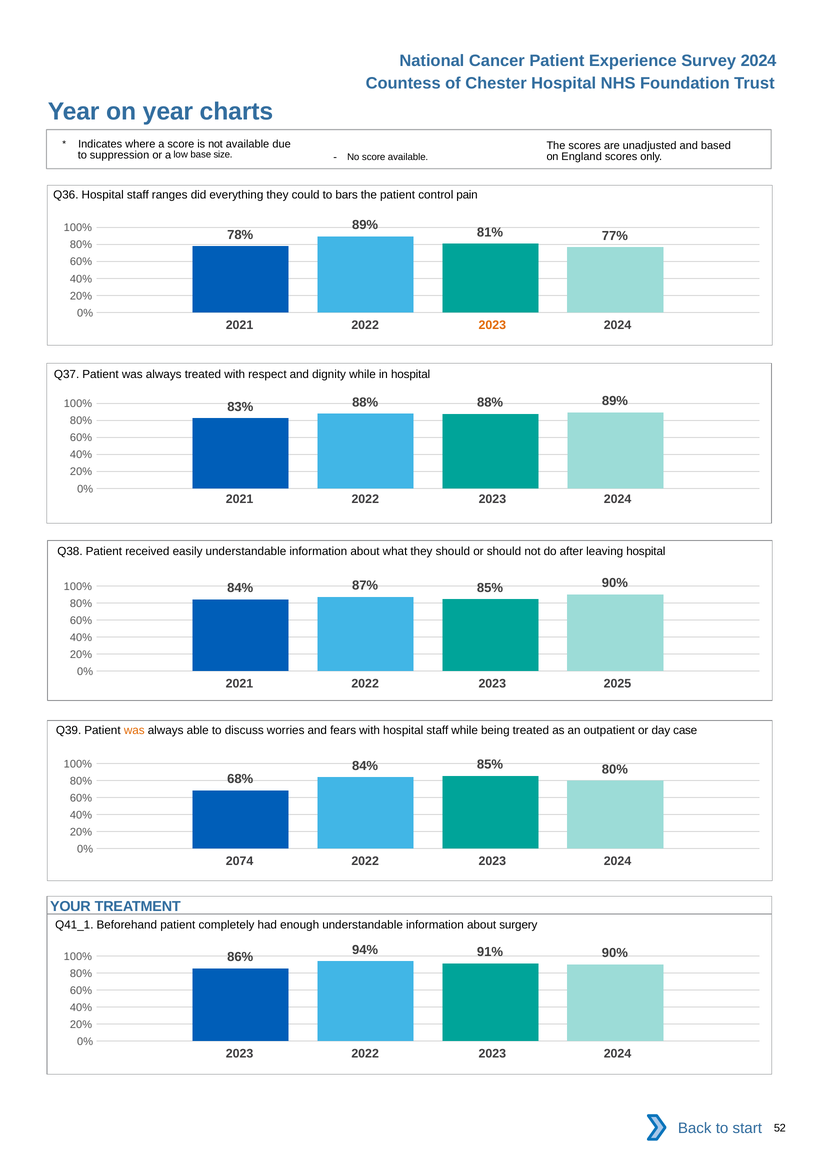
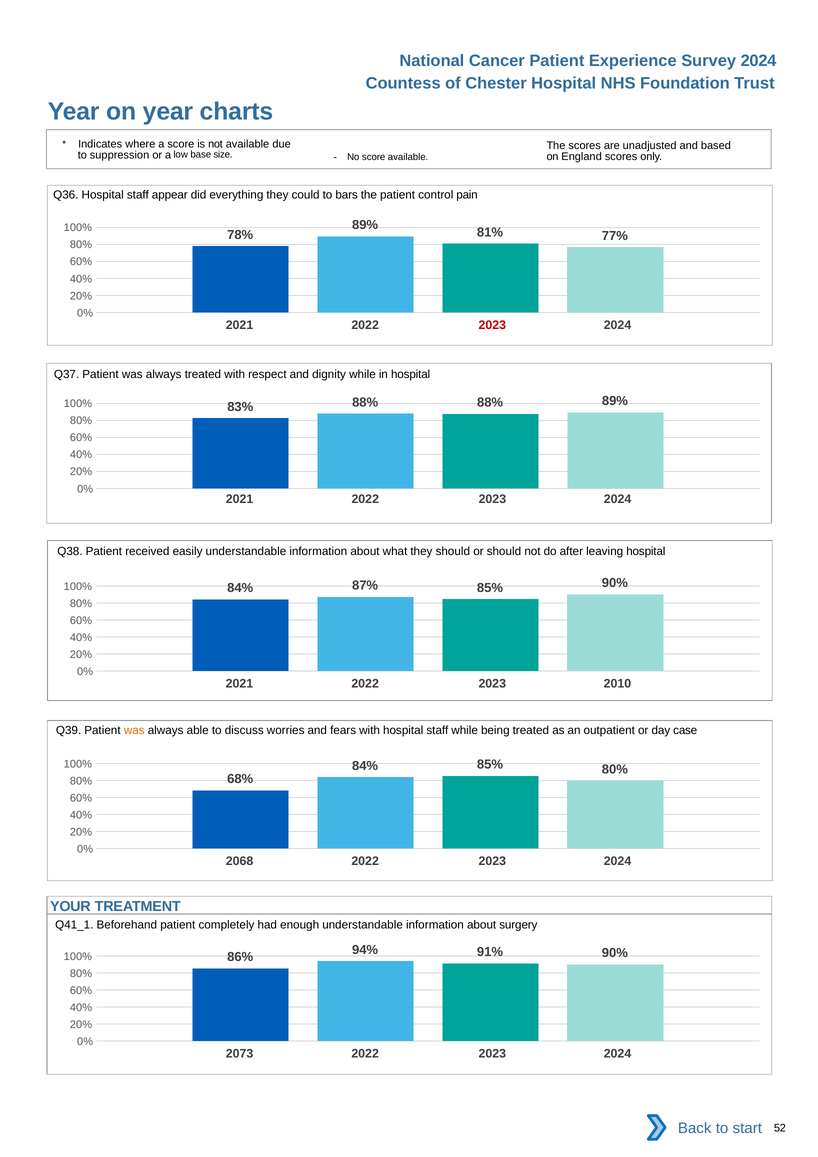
ranges: ranges -> appear
2023 at (492, 325) colour: orange -> red
2025: 2025 -> 2010
2074: 2074 -> 2068
2023 at (240, 1054): 2023 -> 2073
